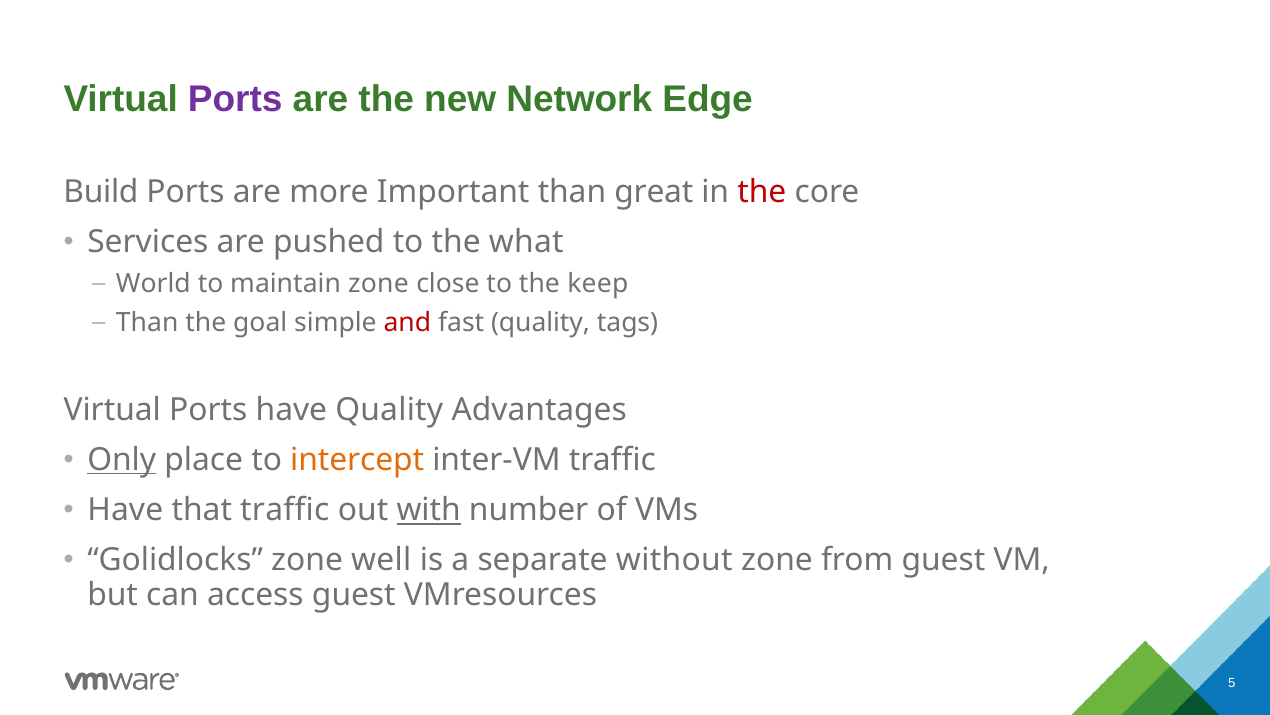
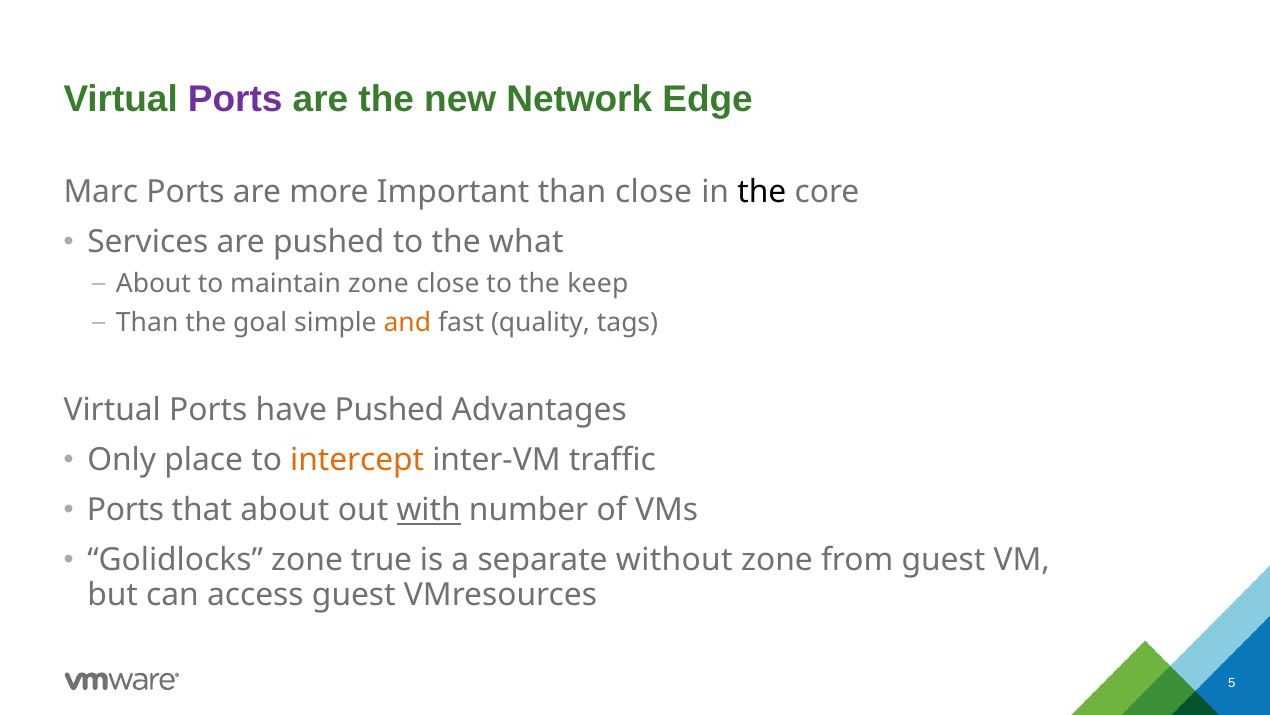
Build: Build -> Marc
than great: great -> close
the at (762, 192) colour: red -> black
World at (153, 284): World -> About
and colour: red -> orange
have Quality: Quality -> Pushed
Only underline: present -> none
Have at (125, 510): Have -> Ports
that traffic: traffic -> about
well: well -> true
